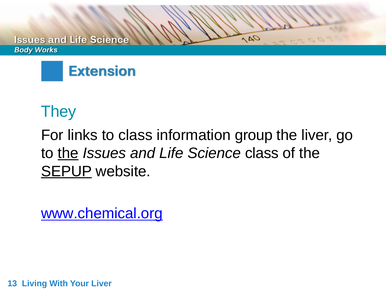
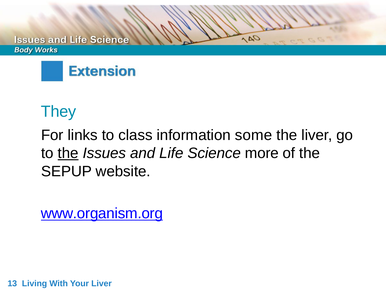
group: group -> some
Science class: class -> more
SEPUP underline: present -> none
www.chemical.org: www.chemical.org -> www.organism.org
